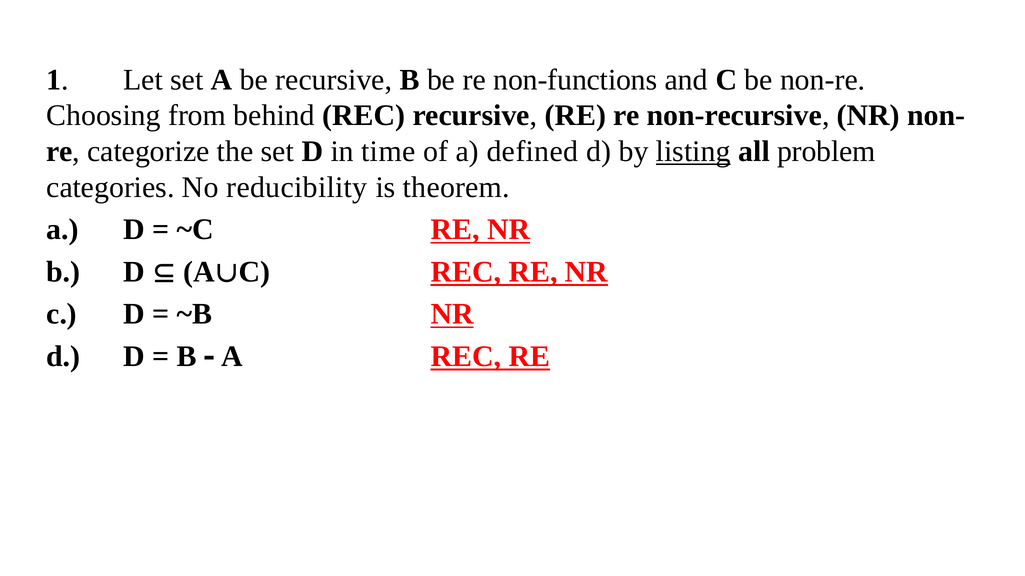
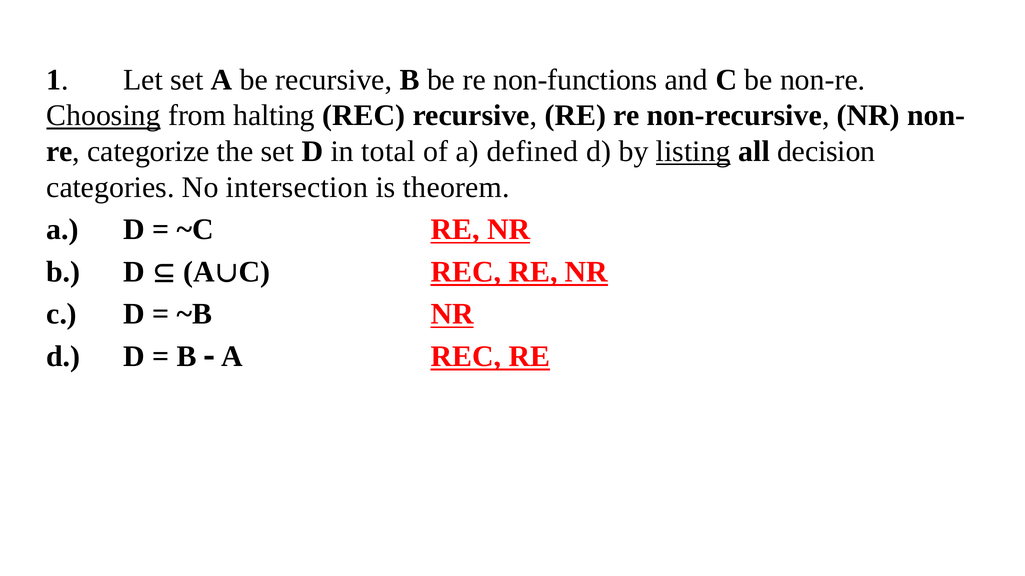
Choosing underline: none -> present
behind: behind -> halting
time: time -> total
problem: problem -> decision
reducibility: reducibility -> intersection
